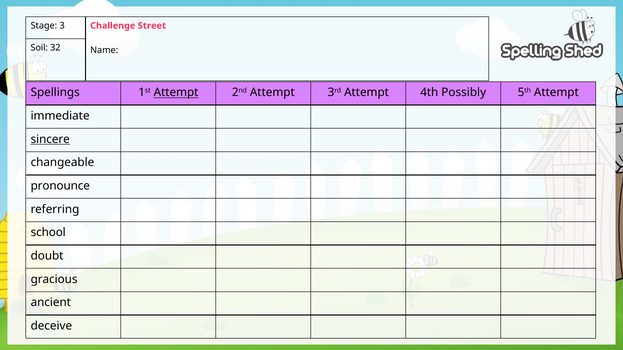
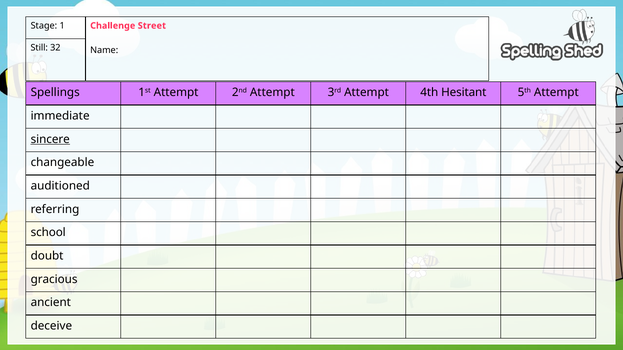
3: 3 -> 1
Soil: Soil -> Still
Attempt at (176, 93) underline: present -> none
Possibly: Possibly -> Hesitant
pronounce: pronounce -> auditioned
